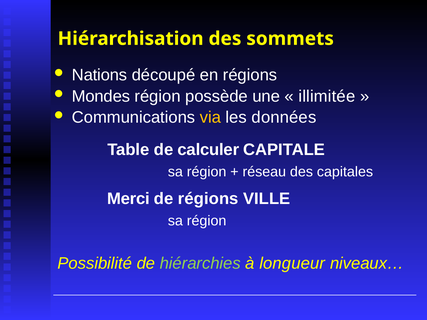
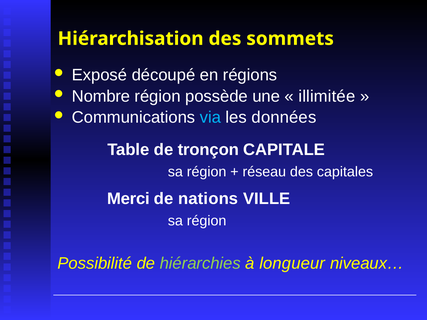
Nations: Nations -> Exposé
Mondes: Mondes -> Nombre
via colour: yellow -> light blue
calculer: calculer -> tronçon
de régions: régions -> nations
